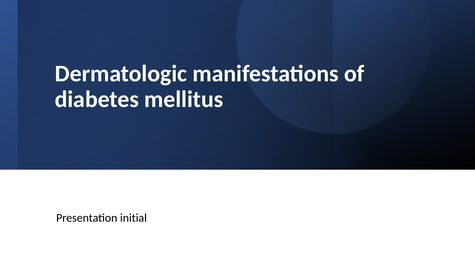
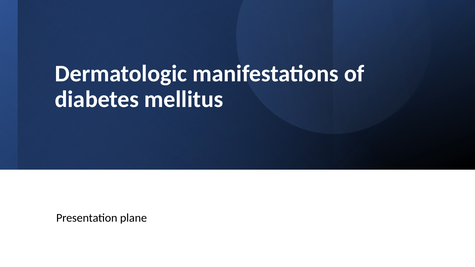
initial: initial -> plane
